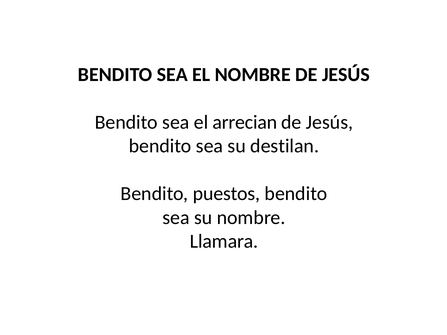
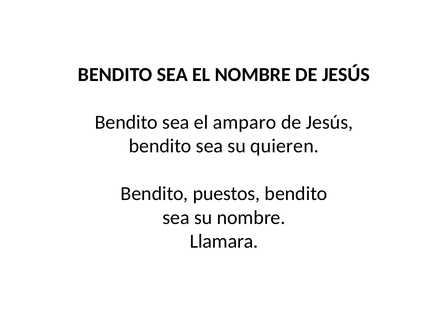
arrecian: arrecian -> amparo
destilan: destilan -> quieren
